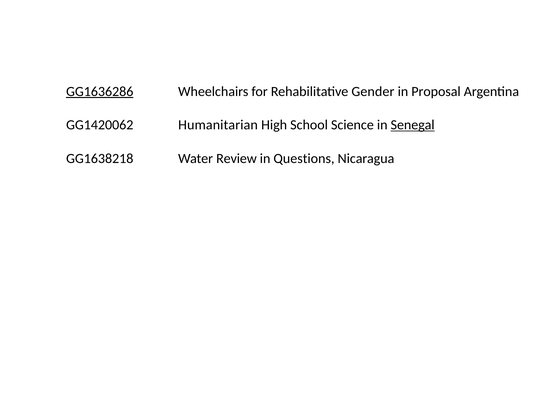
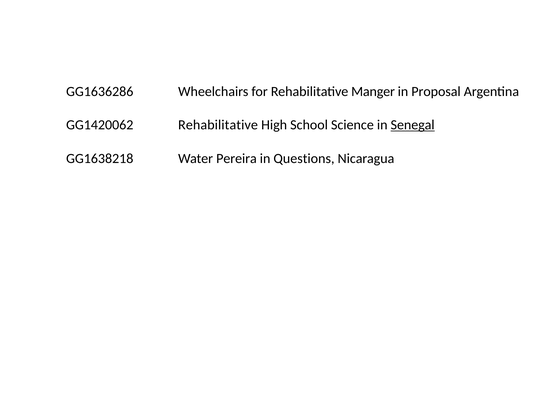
GG1636286 underline: present -> none
Gender: Gender -> Manger
GG1420062 Humanitarian: Humanitarian -> Rehabilitative
Review: Review -> Pereira
